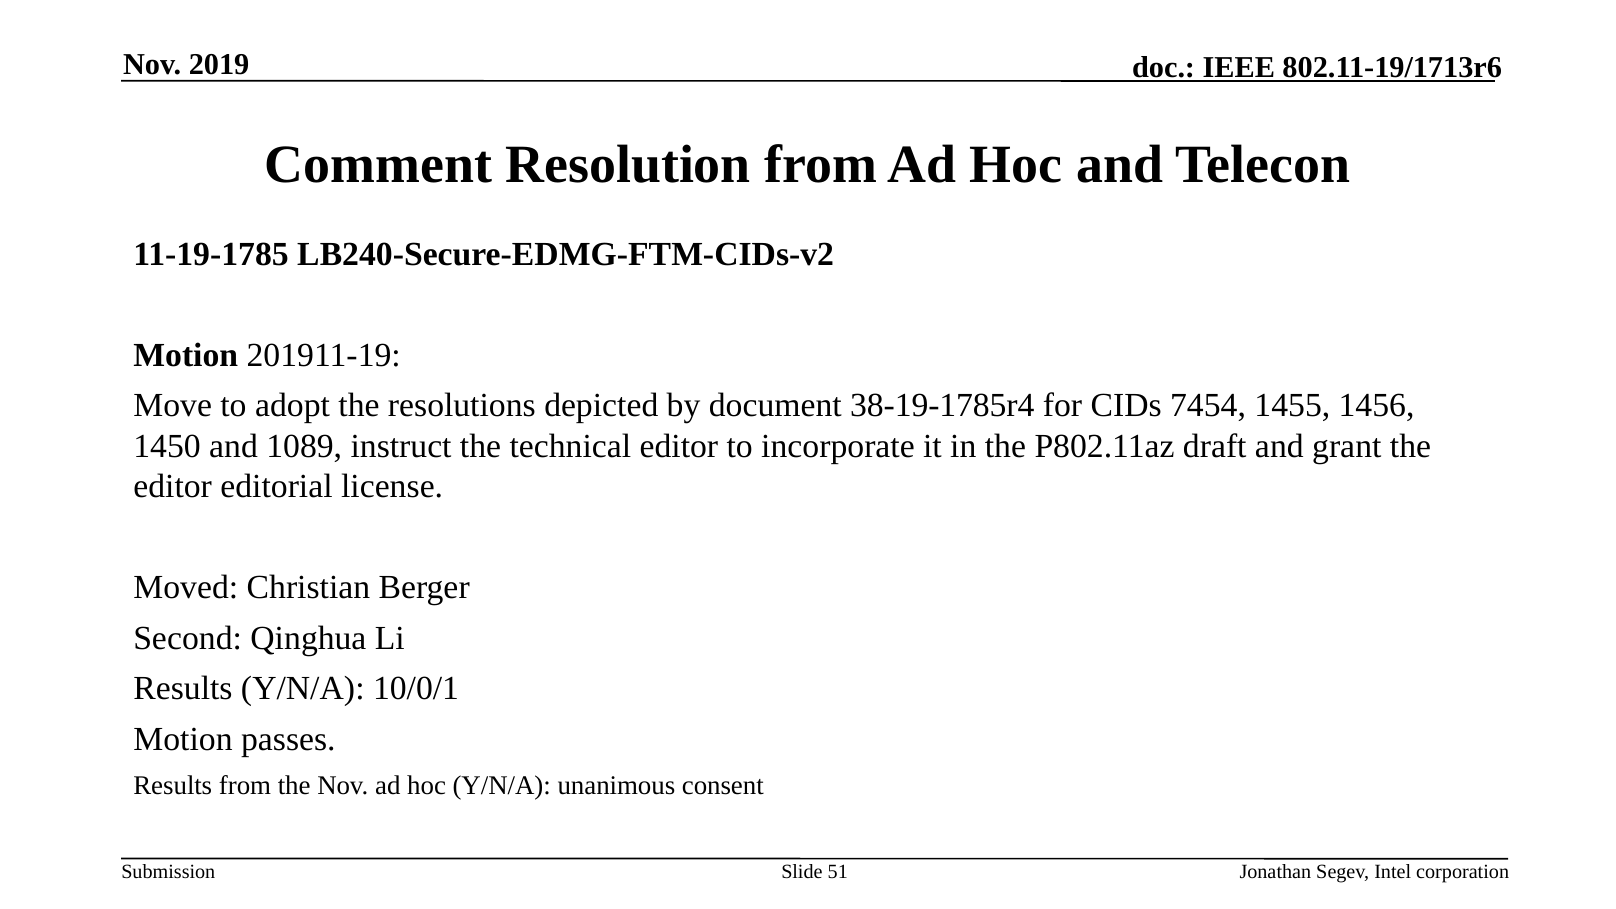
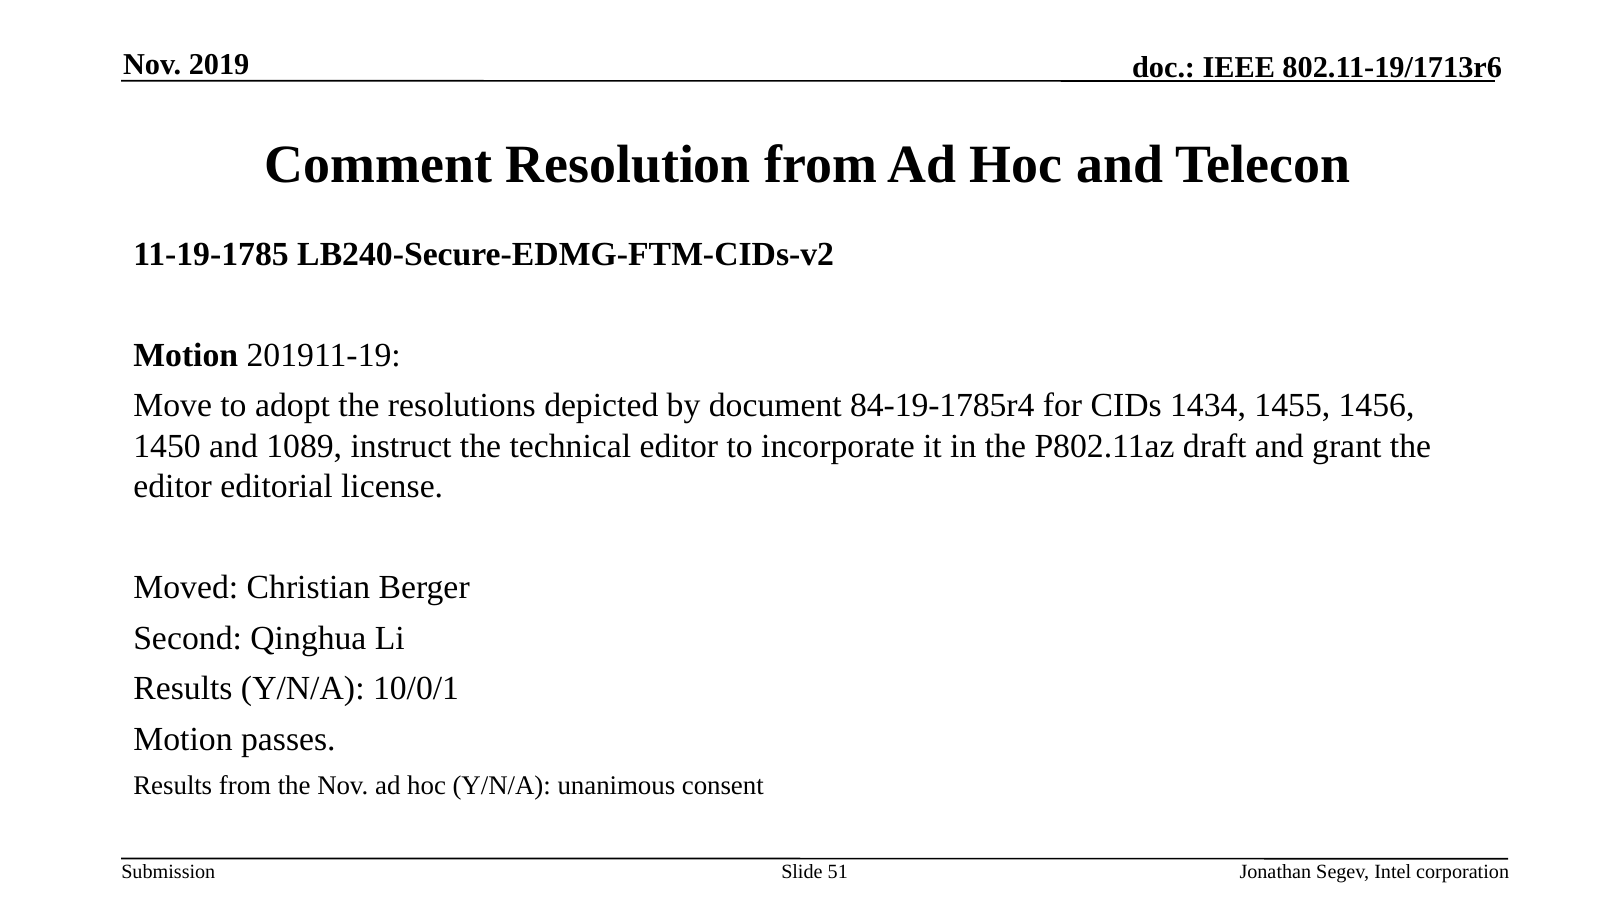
38-19-1785r4: 38-19-1785r4 -> 84-19-1785r4
7454: 7454 -> 1434
